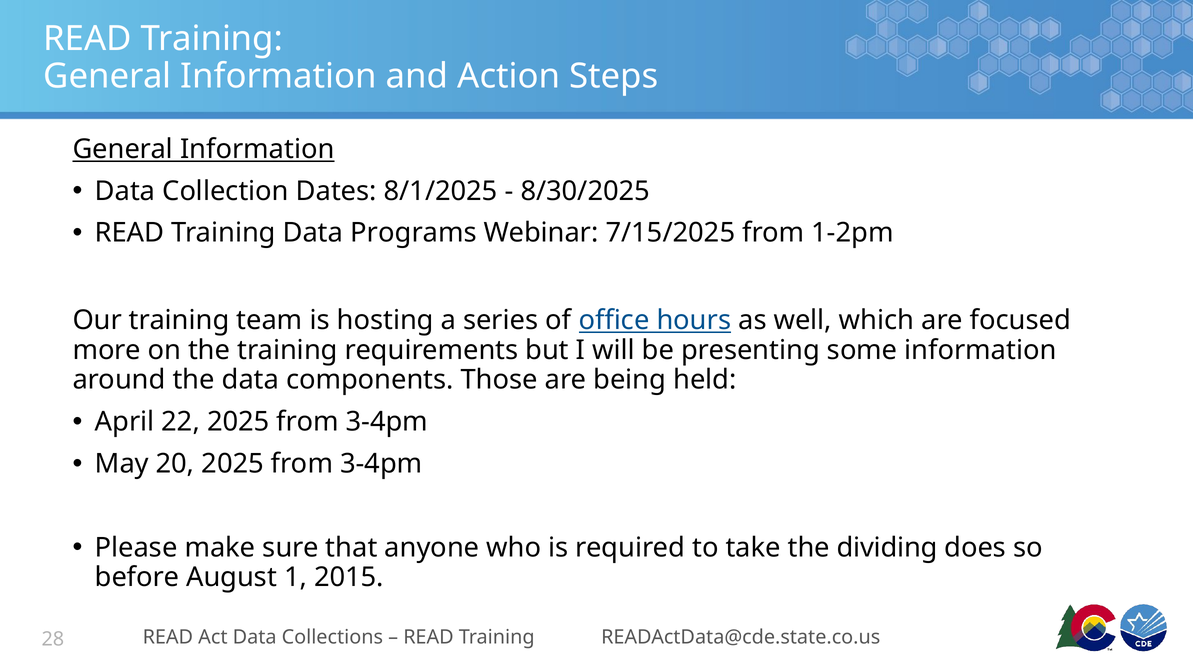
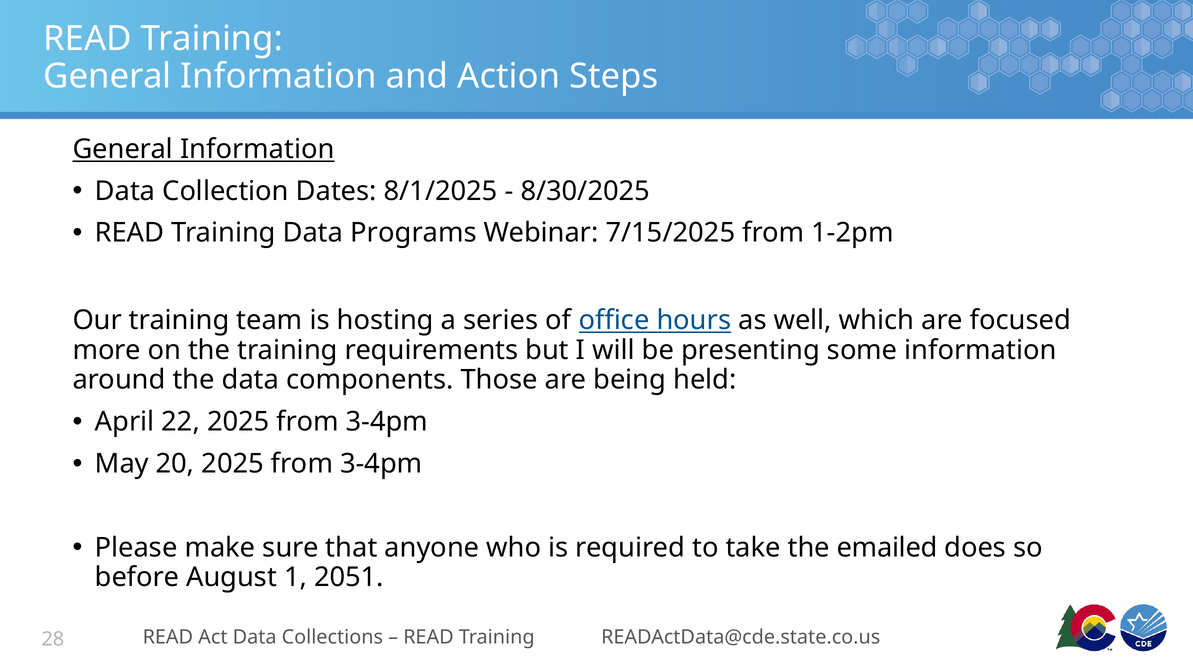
dividing: dividing -> emailed
2015: 2015 -> 2051
